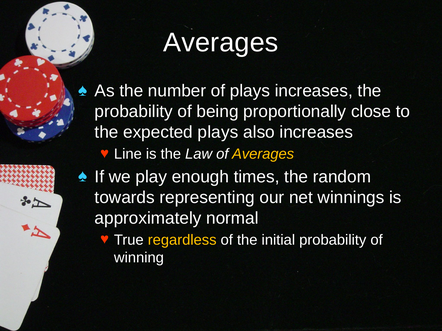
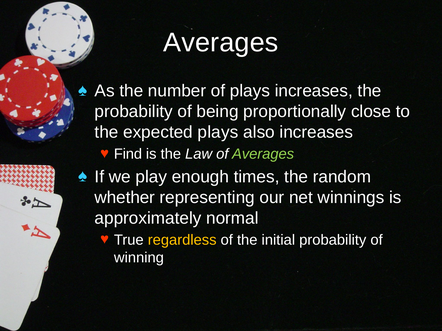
Line: Line -> Find
Averages at (263, 154) colour: yellow -> light green
towards: towards -> whether
